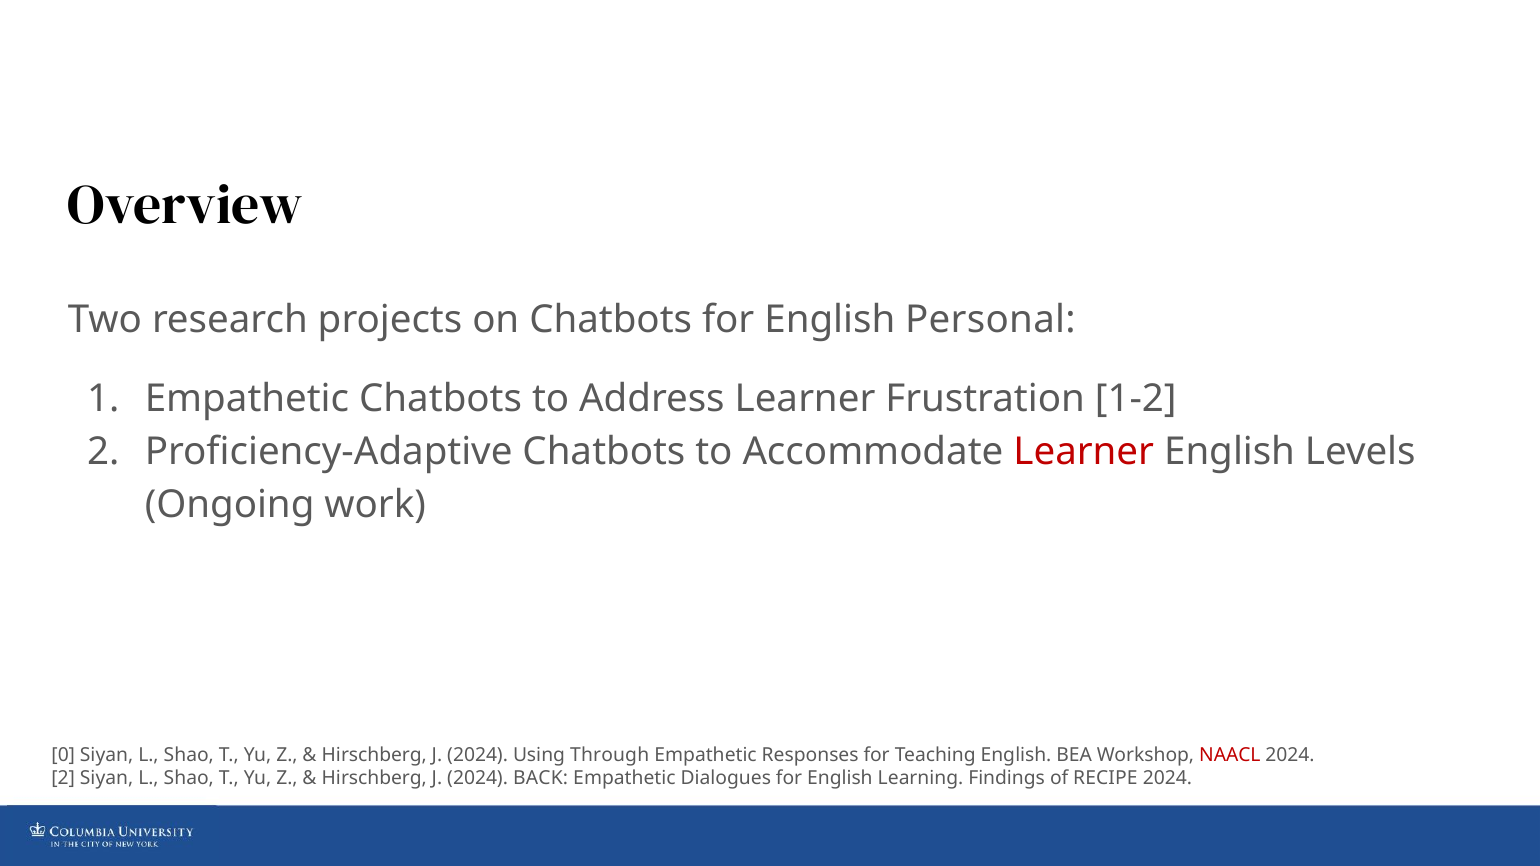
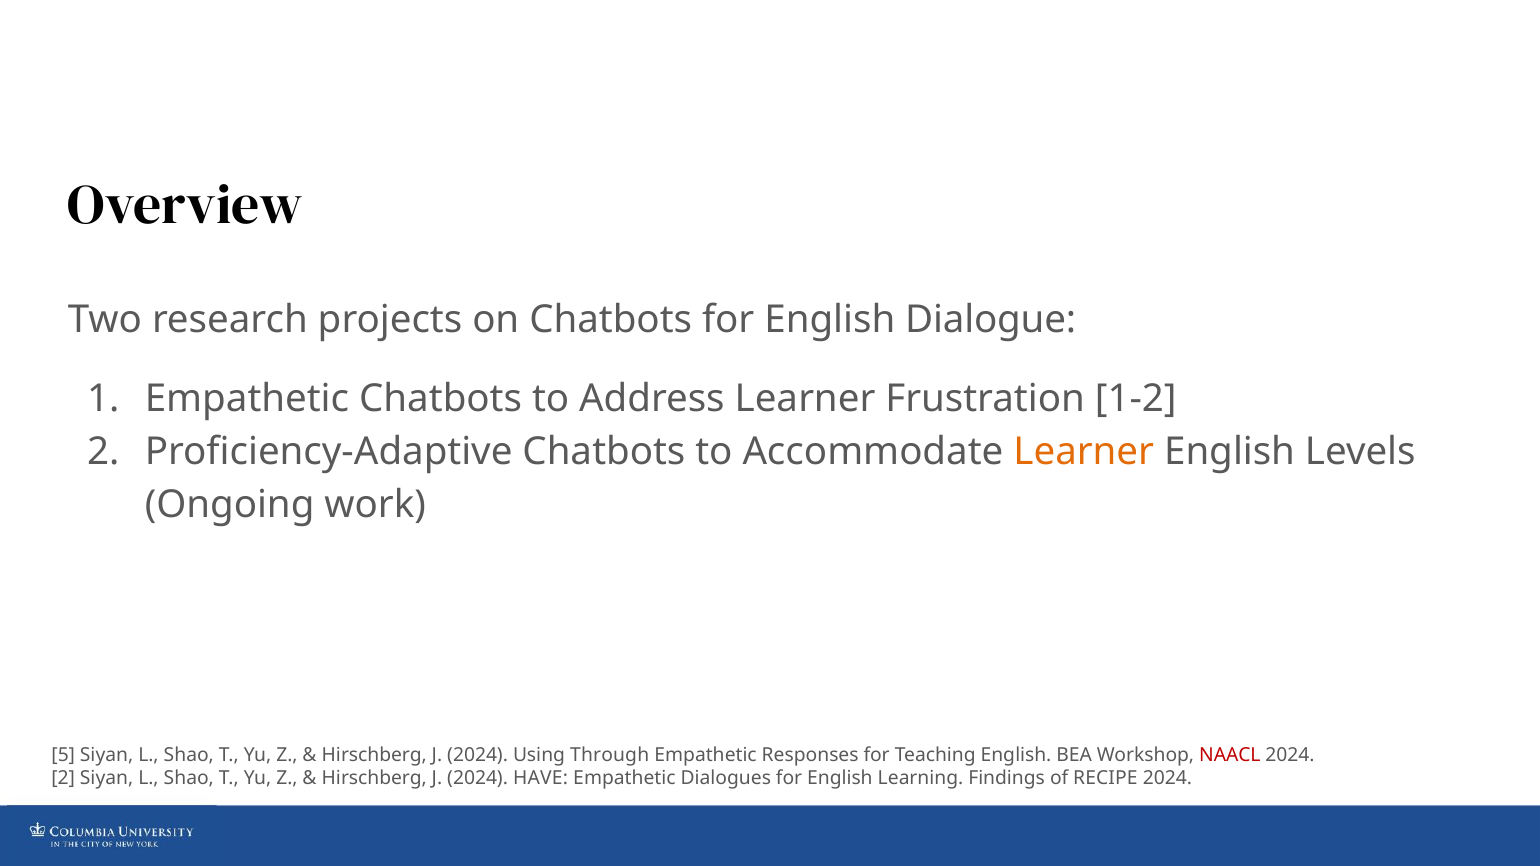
Personal: Personal -> Dialogue
Learner at (1084, 452) colour: red -> orange
0: 0 -> 5
BACK: BACK -> HAVE
